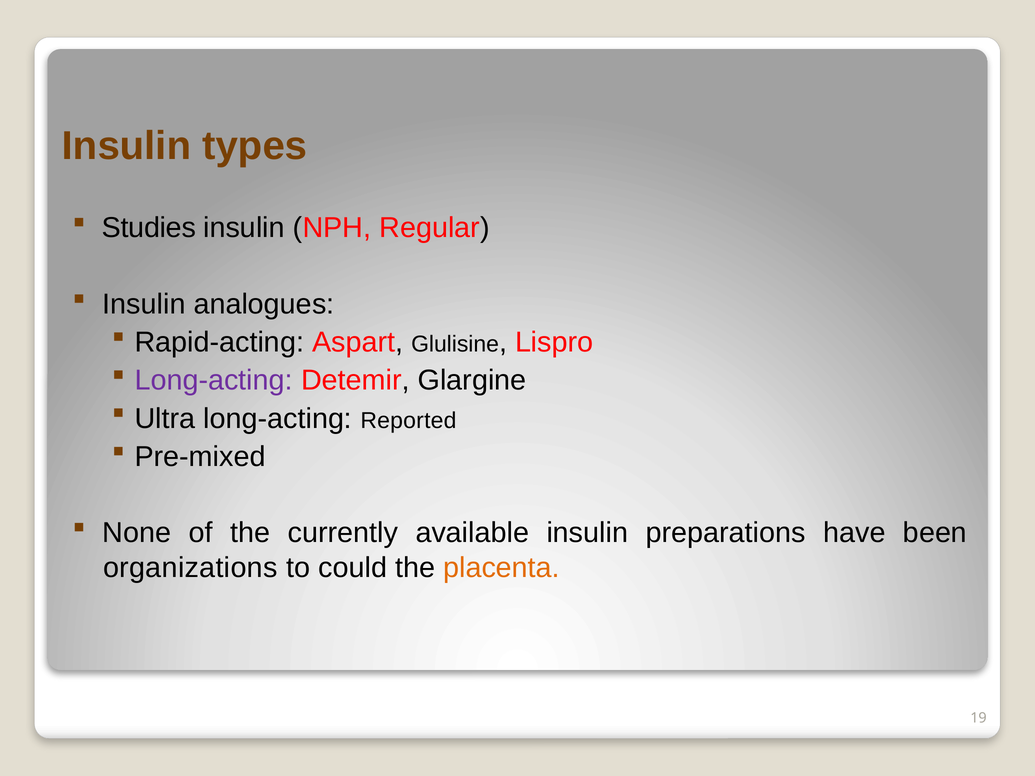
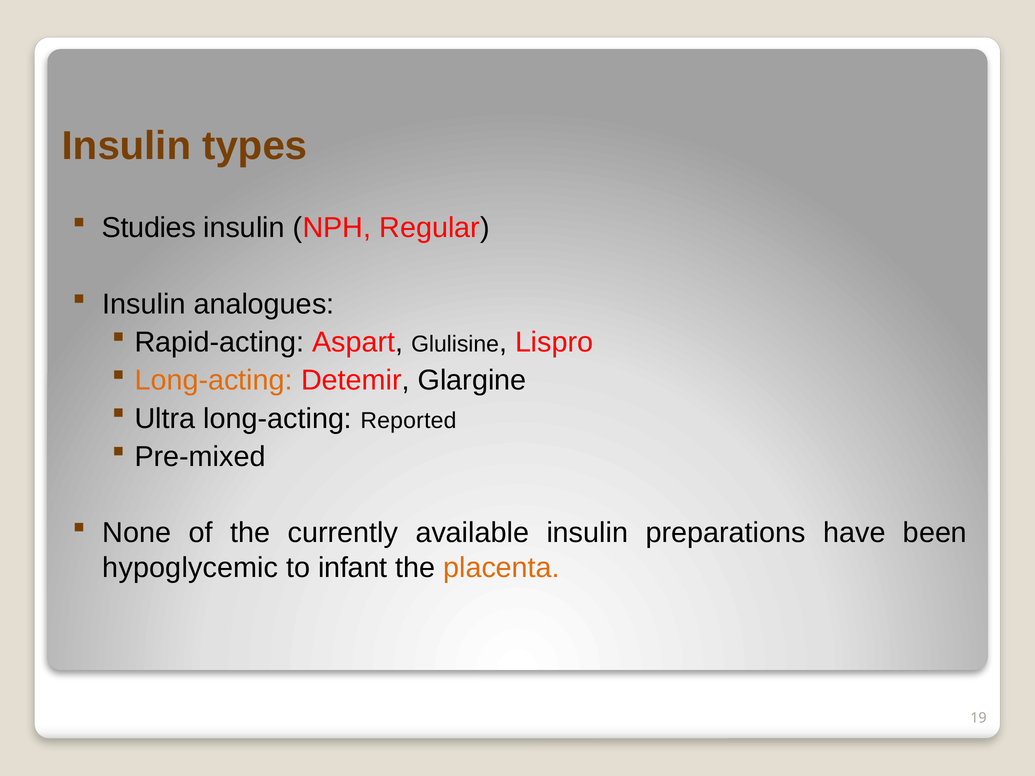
Long-acting at (214, 381) colour: purple -> orange
organizations: organizations -> hypoglycemic
could: could -> infant
